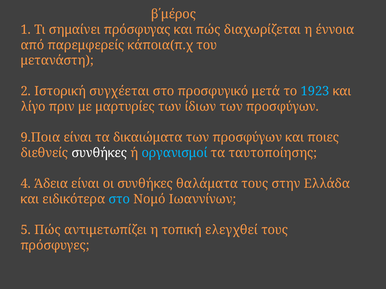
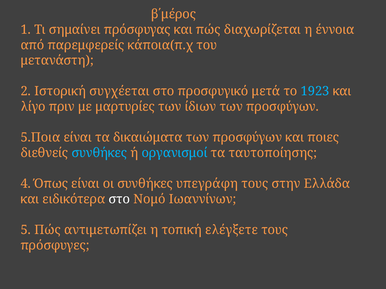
9.Ποια: 9.Ποια -> 5.Ποια
συνθήκες at (99, 153) colour: white -> light blue
Άδεια: Άδεια -> Όπως
θαλάματα: θαλάματα -> υπεγράφη
στο at (119, 199) colour: light blue -> white
ελεγχθεί: ελεγχθεί -> ελέγξετε
